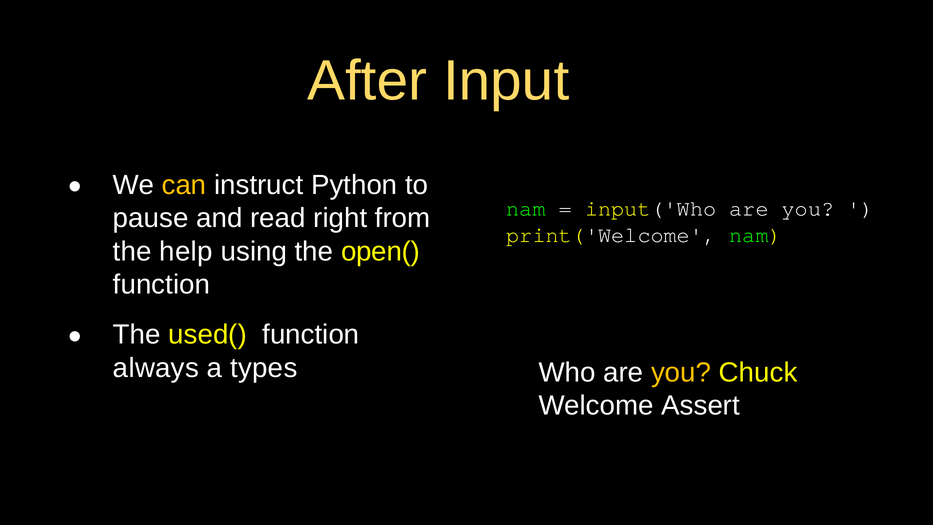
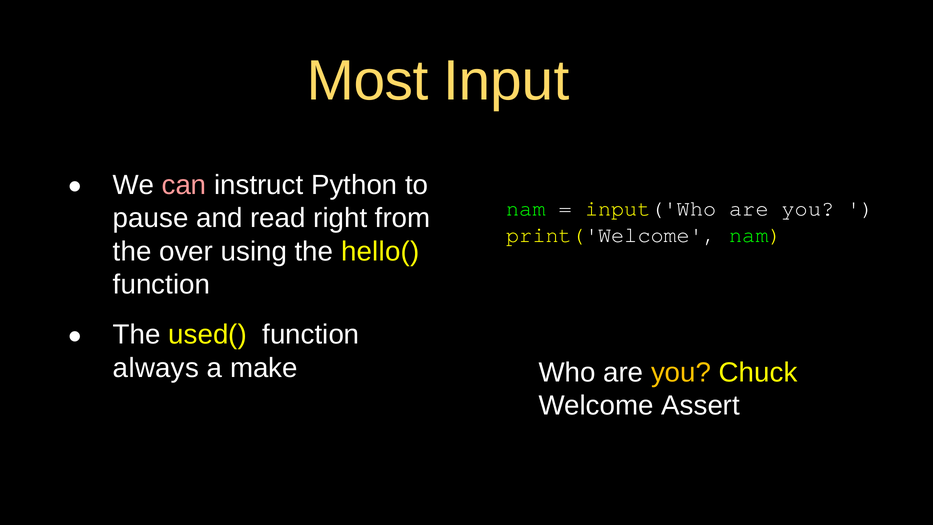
After: After -> Most
can colour: yellow -> pink
help: help -> over
open(: open( -> hello(
types: types -> make
